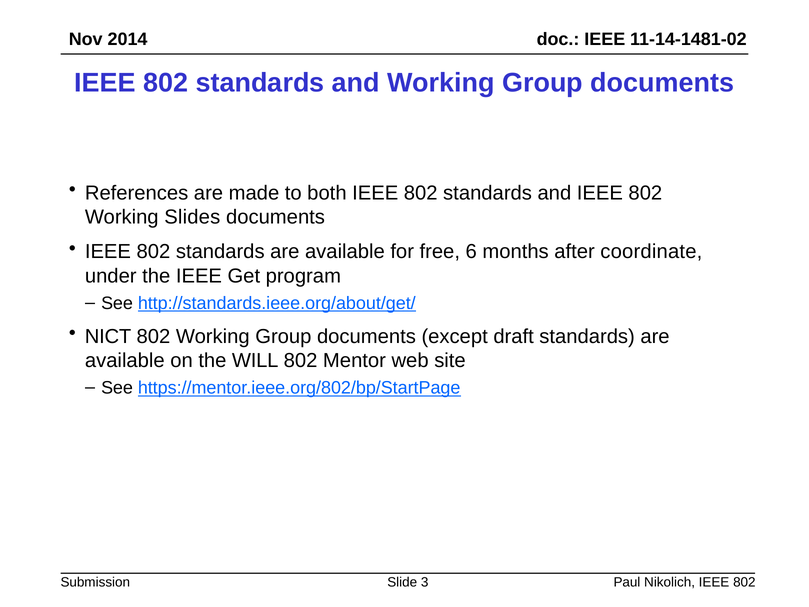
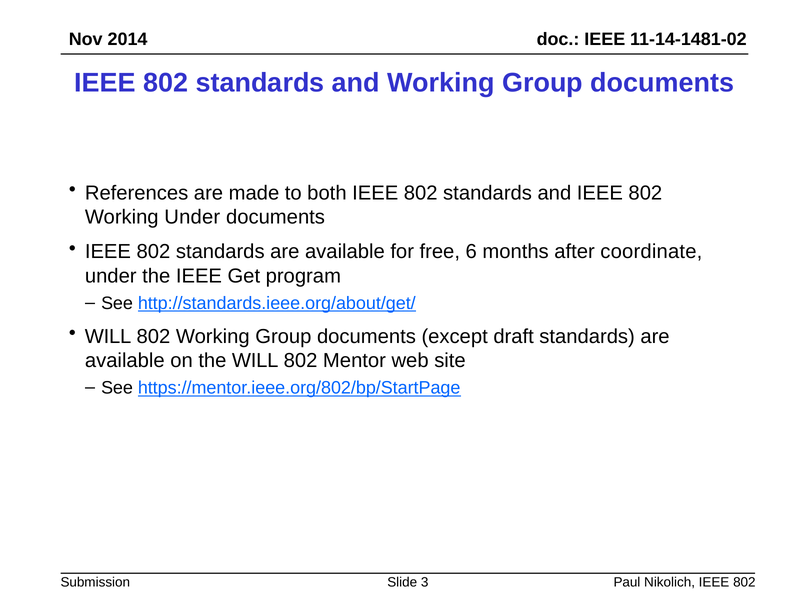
Working Slides: Slides -> Under
NICT at (108, 336): NICT -> WILL
